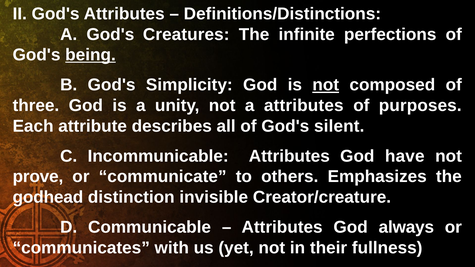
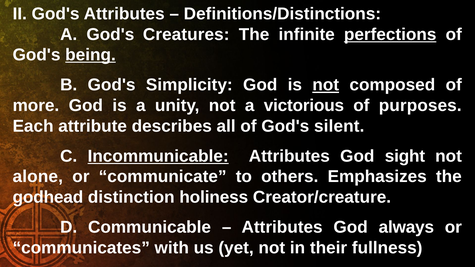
perfections underline: none -> present
three: three -> more
a attributes: attributes -> victorious
Incommunicable underline: none -> present
have: have -> sight
prove: prove -> alone
invisible: invisible -> holiness
